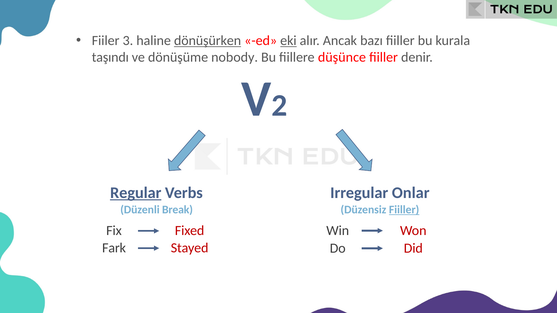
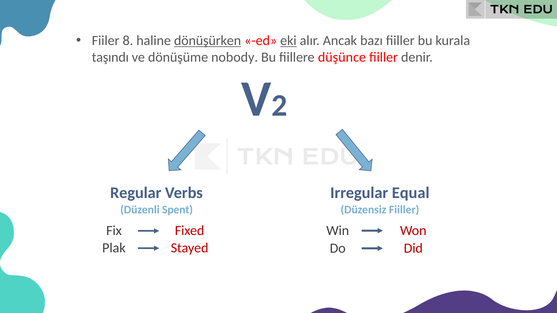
3: 3 -> 8
Regular underline: present -> none
Onlar: Onlar -> Equal
Break: Break -> Spent
Fiiller at (404, 210) underline: present -> none
Fark: Fark -> Plak
